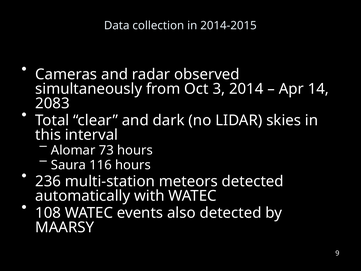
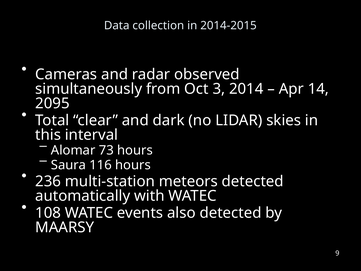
2083: 2083 -> 2095
